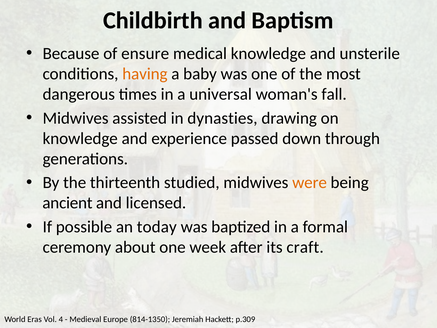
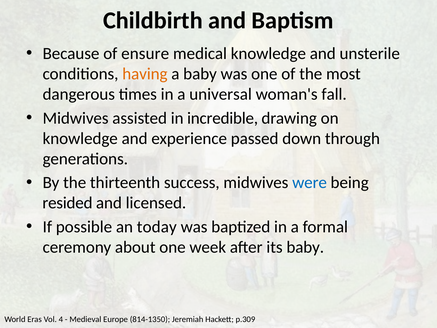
dynasties: dynasties -> incredible
studied: studied -> success
were colour: orange -> blue
ancient: ancient -> resided
its craft: craft -> baby
